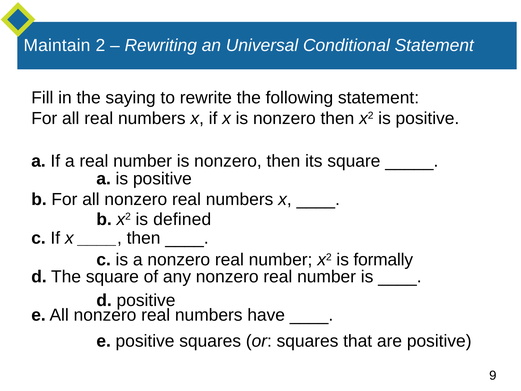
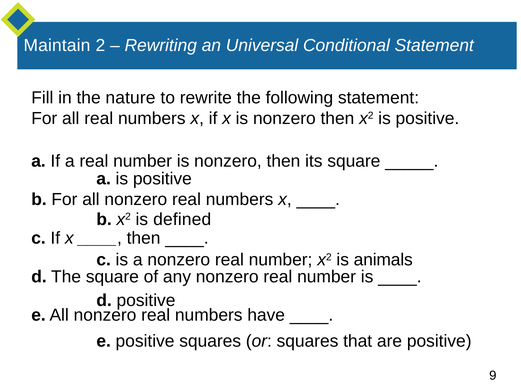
saying: saying -> nature
formally: formally -> animals
